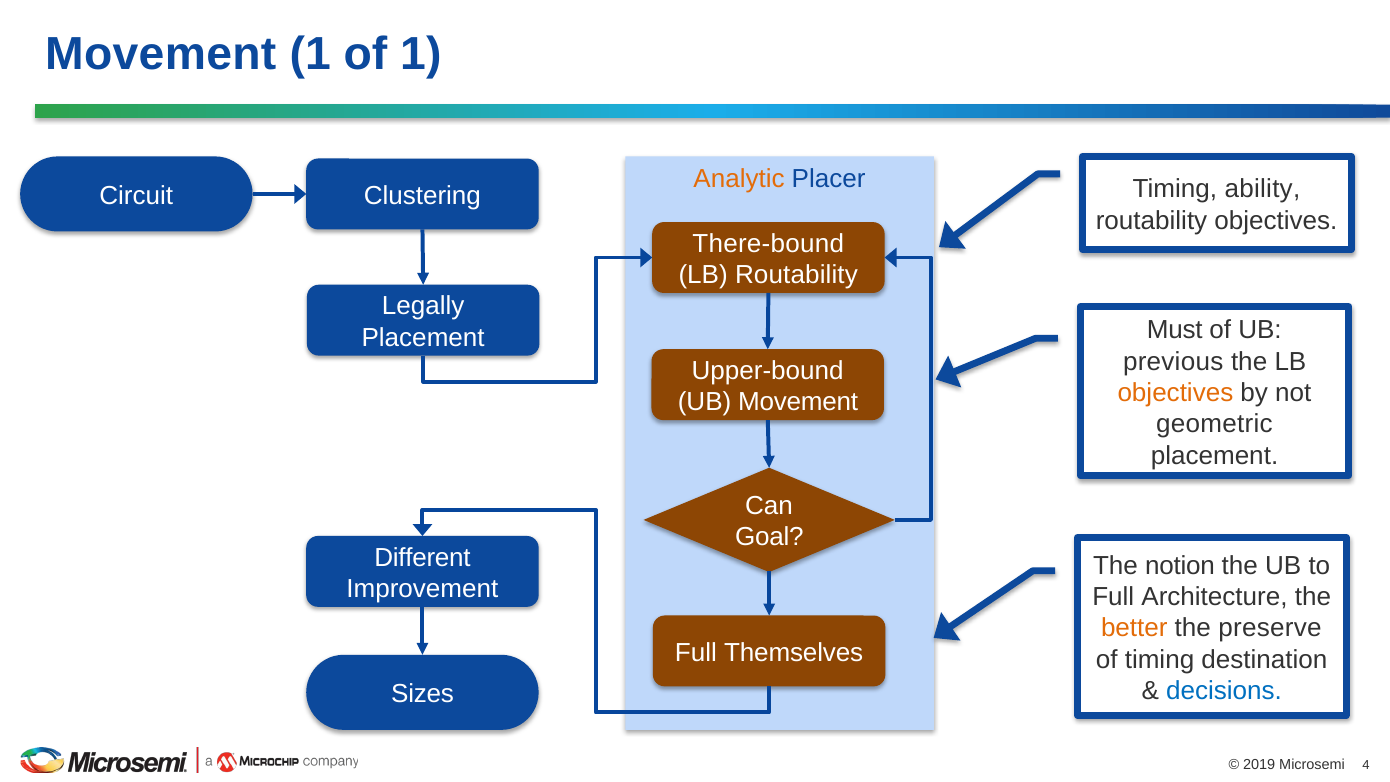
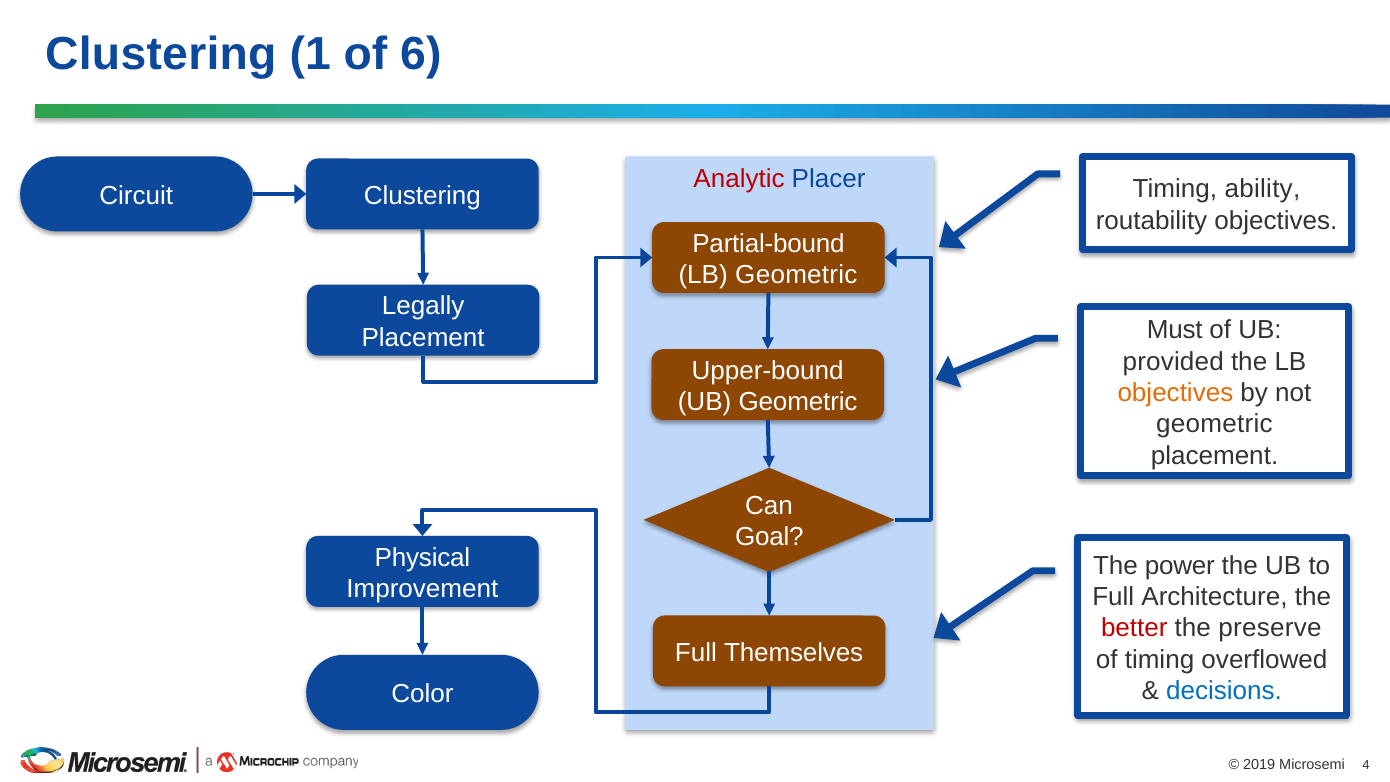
Movement at (161, 54): Movement -> Clustering
of 1: 1 -> 6
Analytic colour: orange -> red
There-bound: There-bound -> Partial-bound
LB Routability: Routability -> Geometric
previous: previous -> provided
UB Movement: Movement -> Geometric
Different: Different -> Physical
notion: notion -> power
better colour: orange -> red
destination: destination -> overflowed
Sizes: Sizes -> Color
